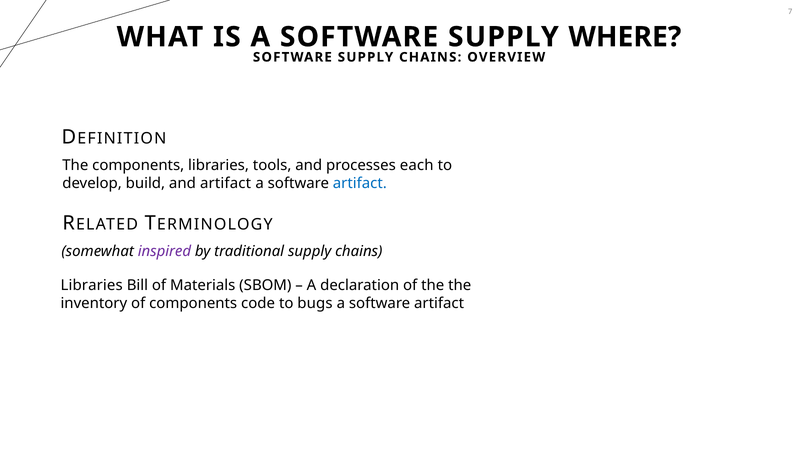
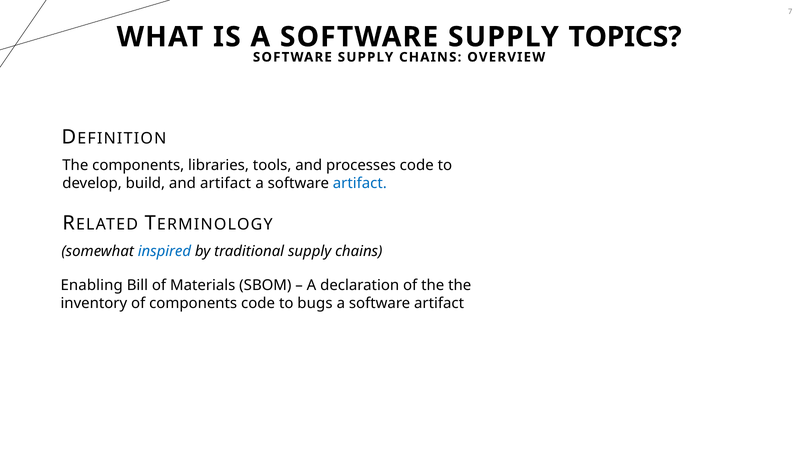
WHERE: WHERE -> TOPICS
processes each: each -> code
inspired colour: purple -> blue
Libraries at (92, 286): Libraries -> Enabling
